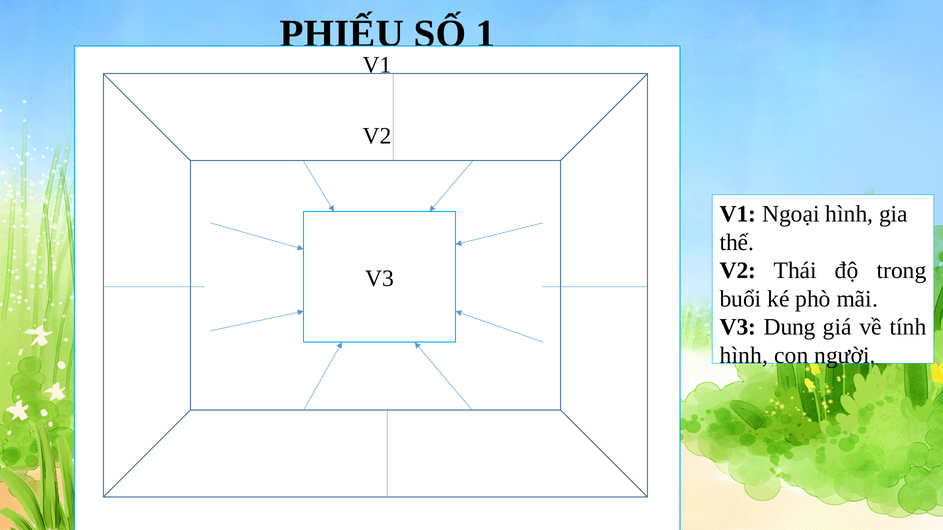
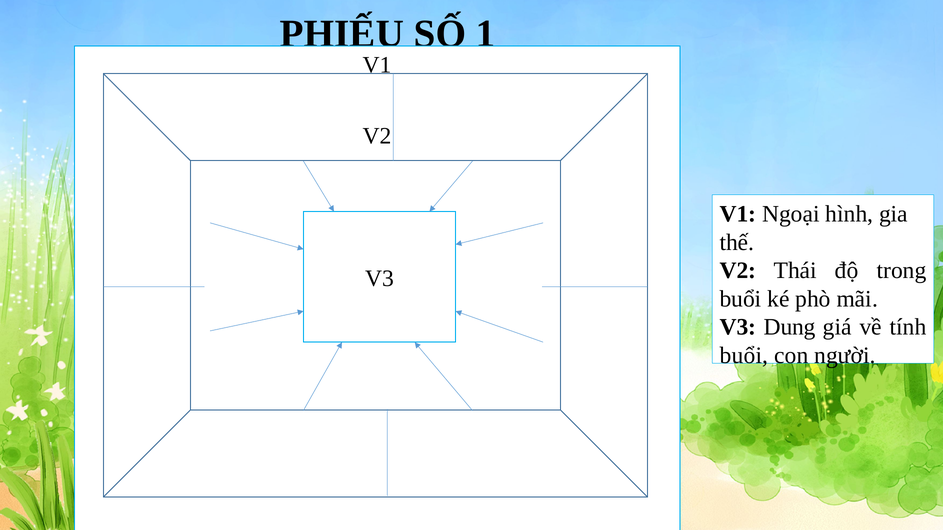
hình at (744, 356): hình -> buổi
